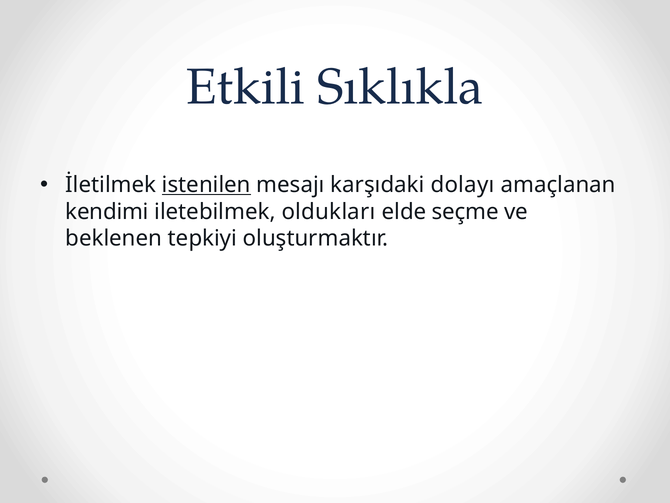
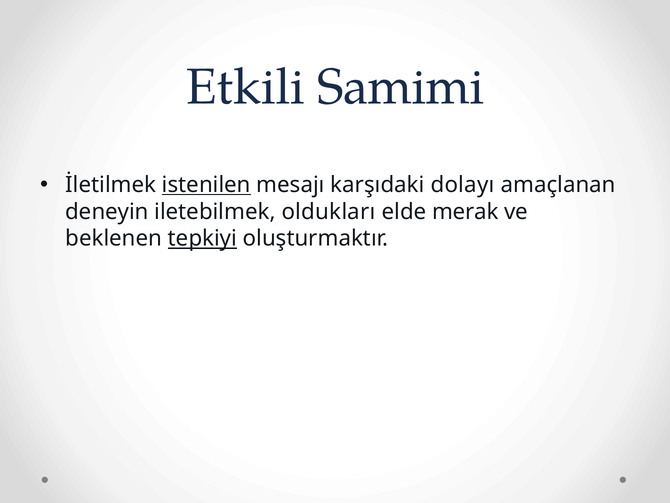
Sıklıkla: Sıklıkla -> Samimi
kendimi: kendimi -> deneyin
seçme: seçme -> merak
tepkiyi underline: none -> present
